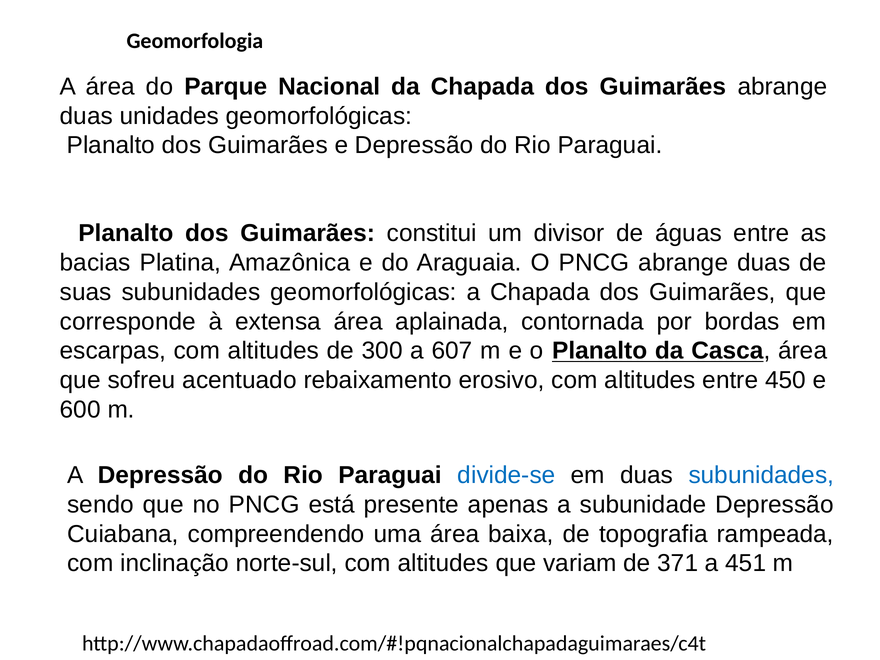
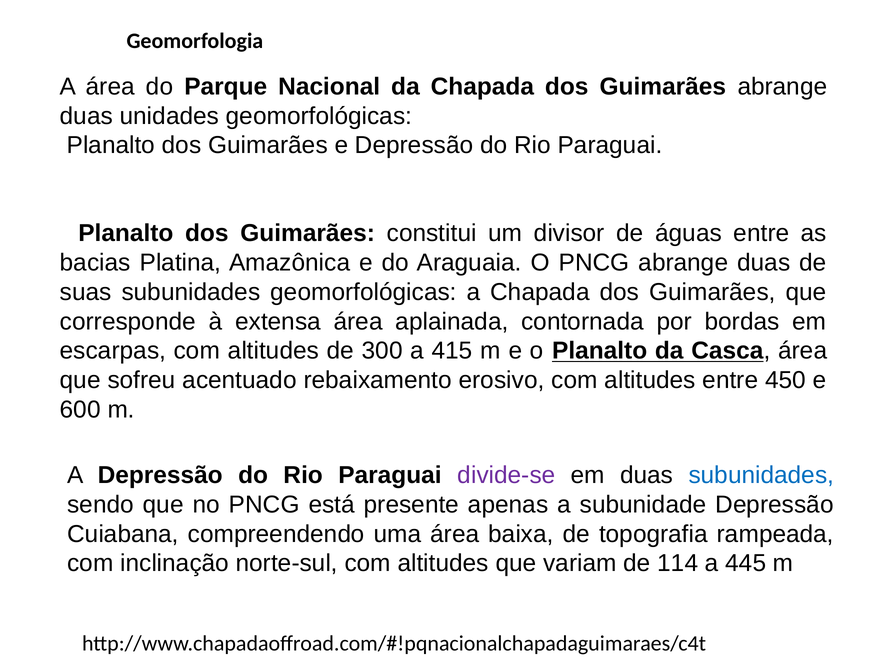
607: 607 -> 415
divide-se colour: blue -> purple
371: 371 -> 114
451: 451 -> 445
